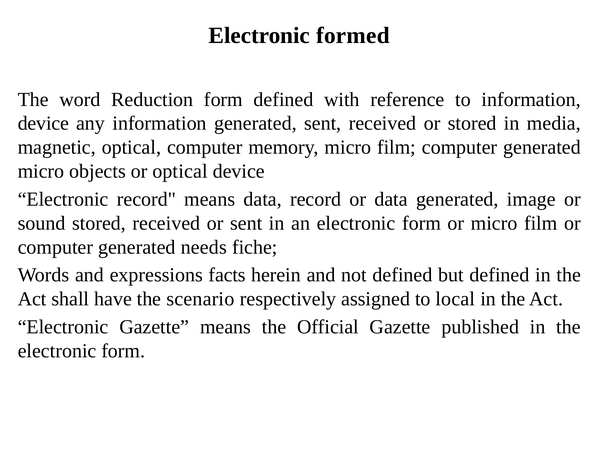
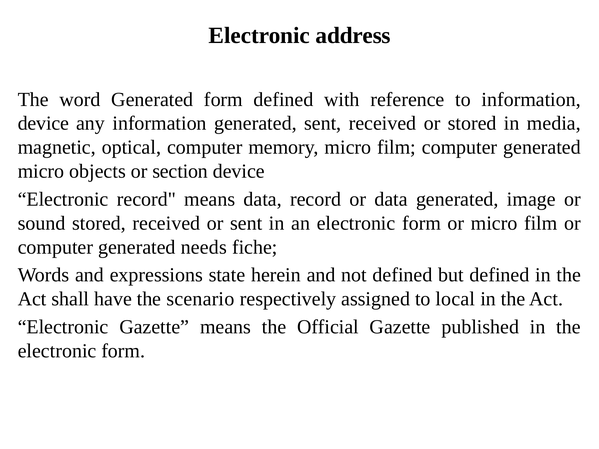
formed: formed -> address
word Reduction: Reduction -> Generated
or optical: optical -> section
facts: facts -> state
